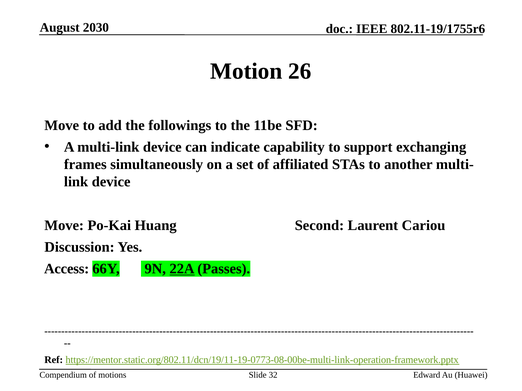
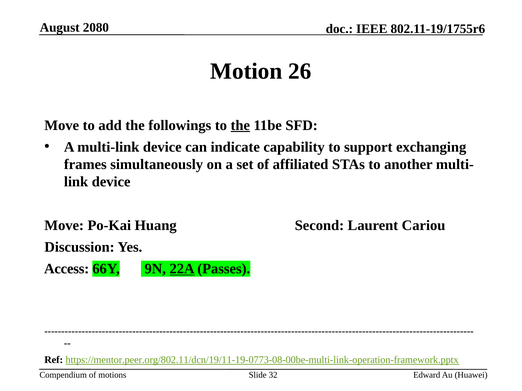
2030: 2030 -> 2080
the at (240, 125) underline: none -> present
https://mentor.static.org/802.11/dcn/19/11-19-0773-08-00be-multi-link-operation-framework.pptx: https://mentor.static.org/802.11/dcn/19/11-19-0773-08-00be-multi-link-operation-framework.pptx -> https://mentor.peer.org/802.11/dcn/19/11-19-0773-08-00be-multi-link-operation-framework.pptx
